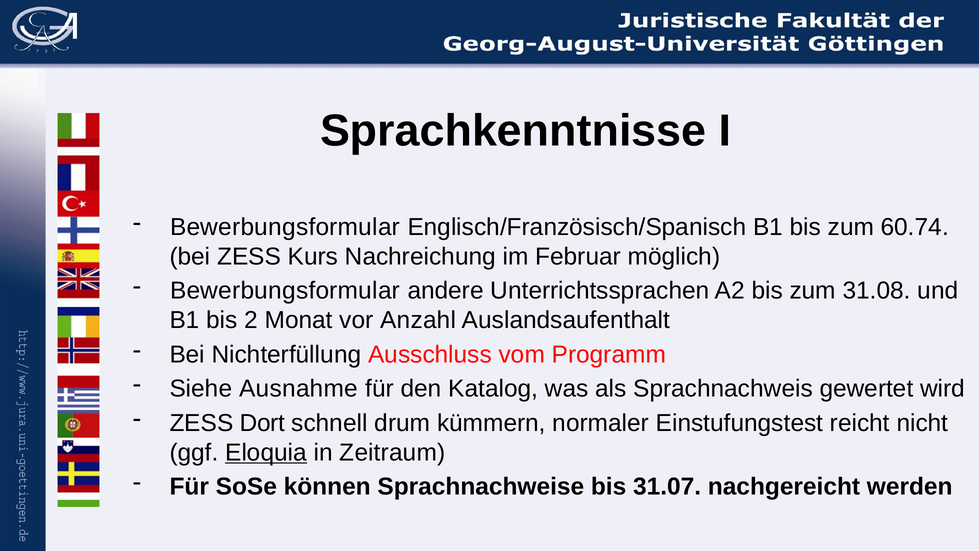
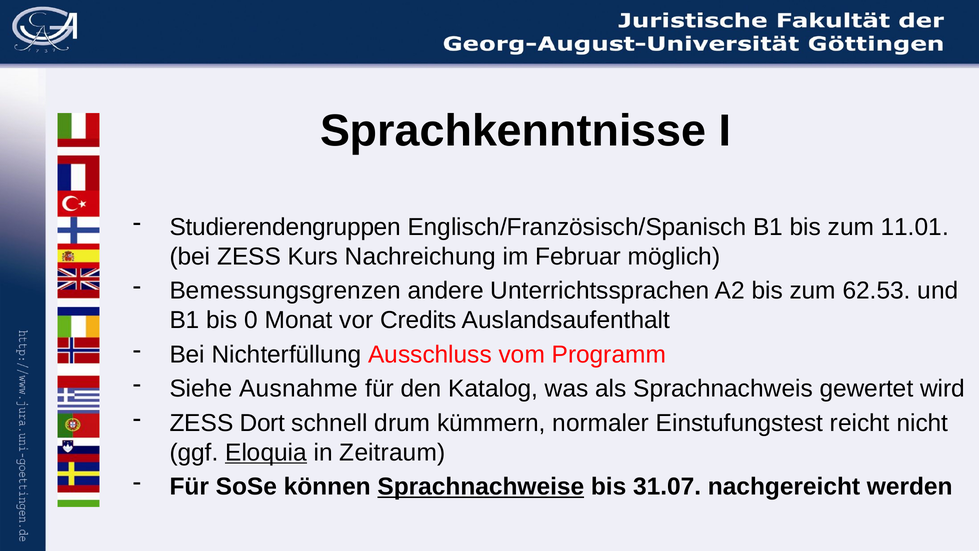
Bewerbungsformular at (285, 227): Bewerbungsformular -> Studierendengruppen
60.74: 60.74 -> 11.01
Bewerbungsformular at (285, 291): Bewerbungsformular -> Bemessungsgrenzen
31.08: 31.08 -> 62.53
2: 2 -> 0
Anzahl: Anzahl -> Credits
Sprachnachweise underline: none -> present
